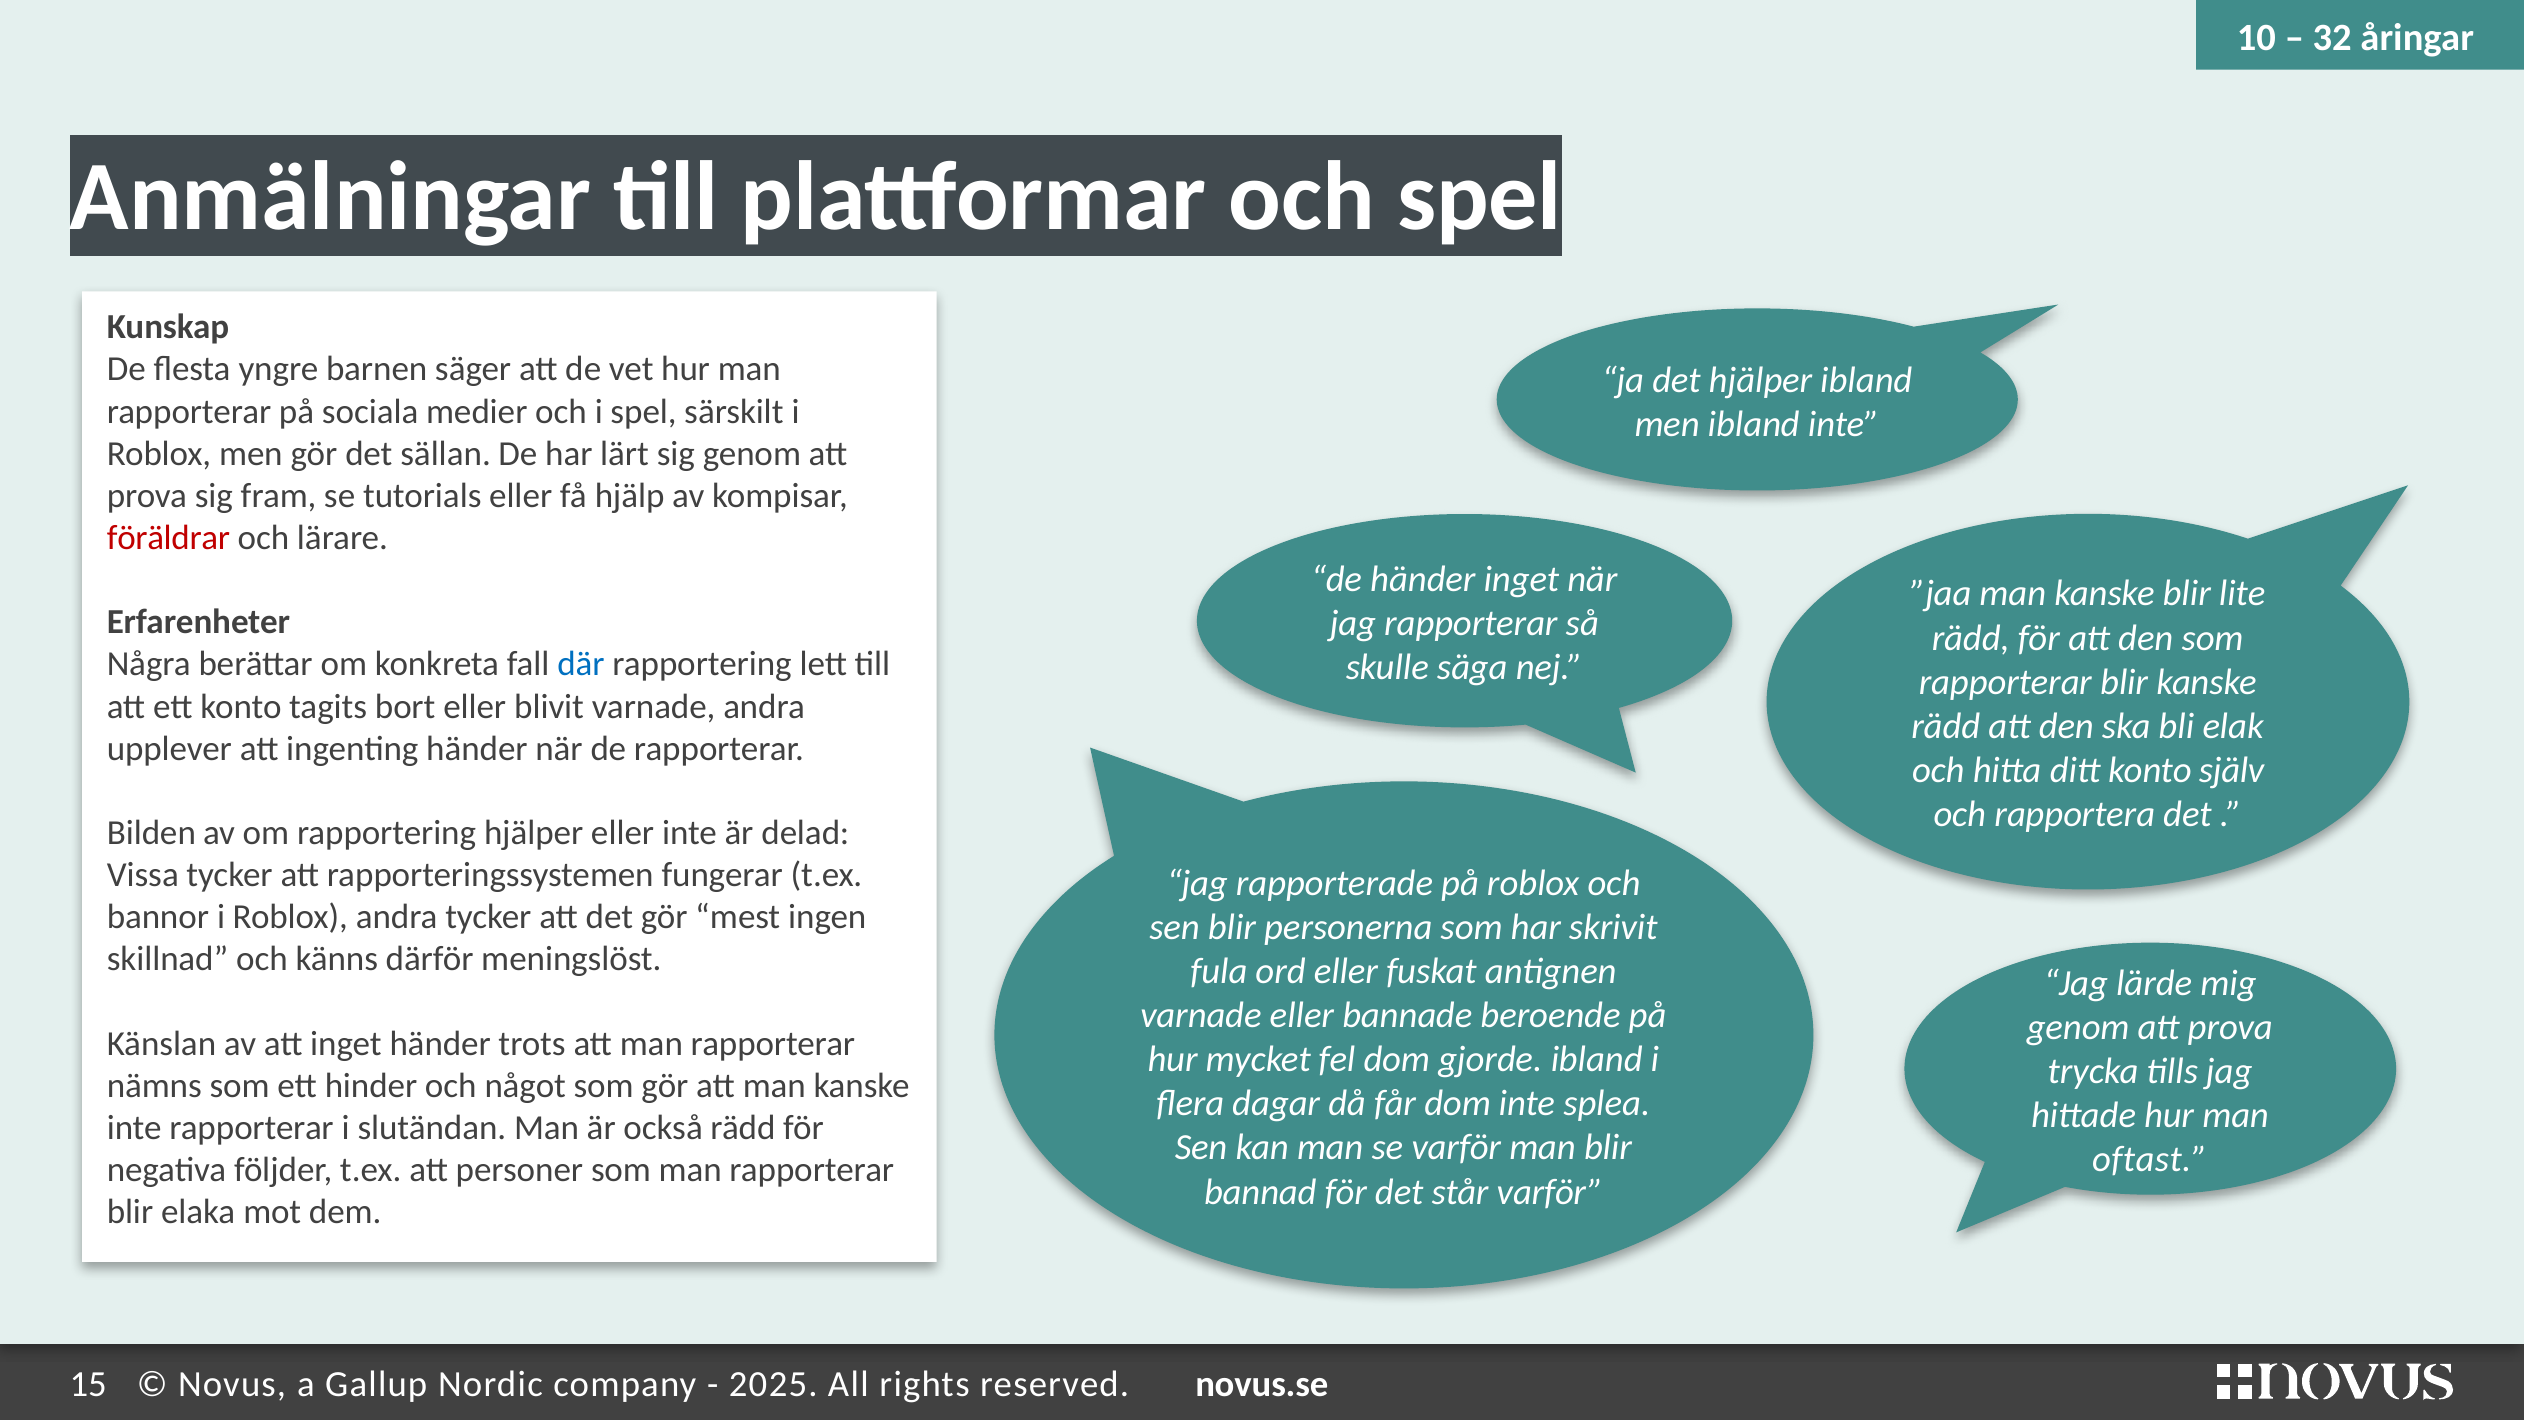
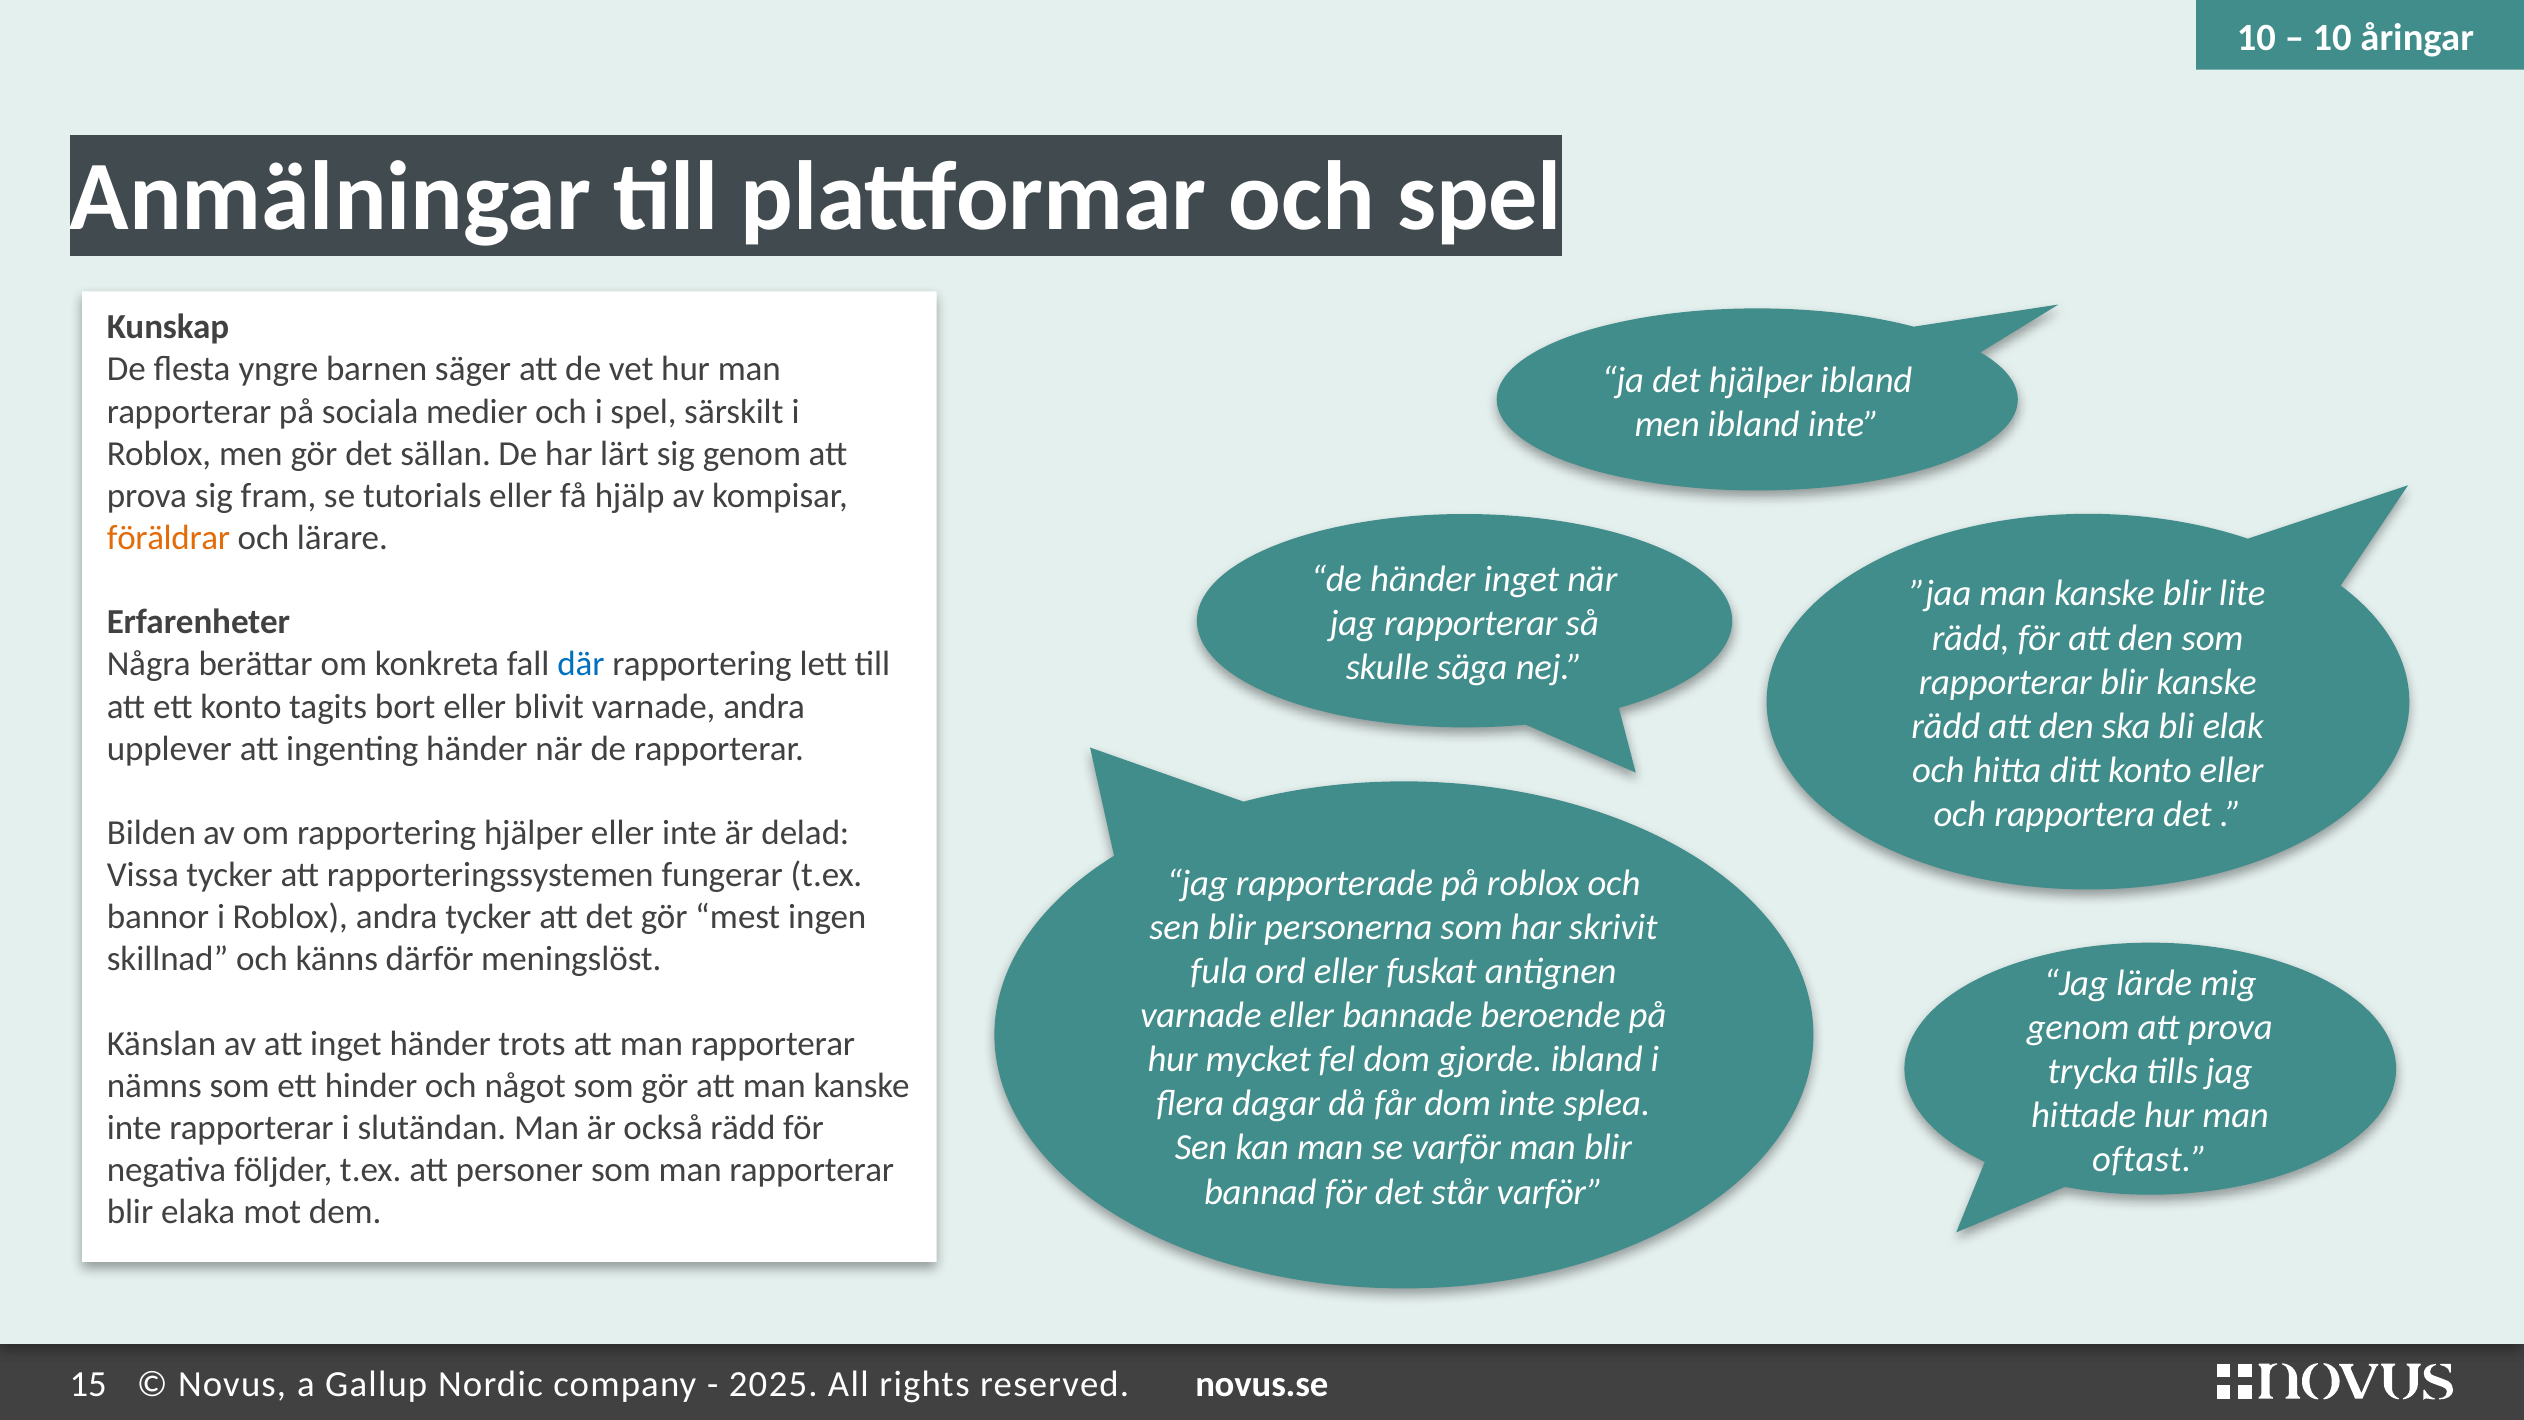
32 at (2332, 37): 32 -> 10
föräldrar colour: red -> orange
konto själv: själv -> eller
